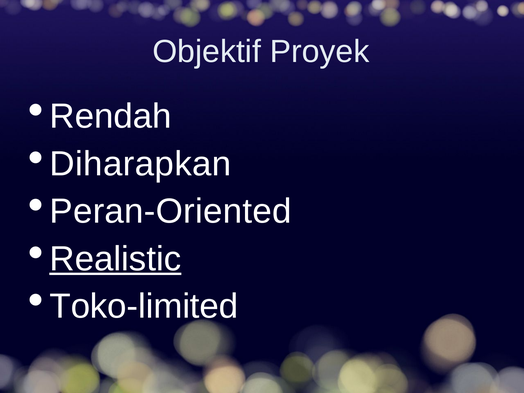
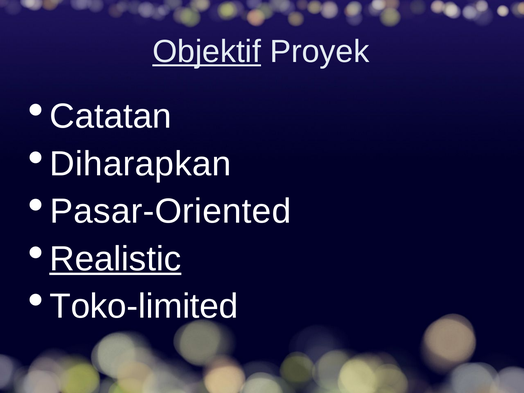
Objektif underline: none -> present
Rendah: Rendah -> Catatan
Peran-Oriented: Peran-Oriented -> Pasar-Oriented
